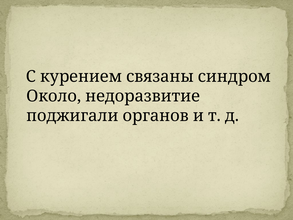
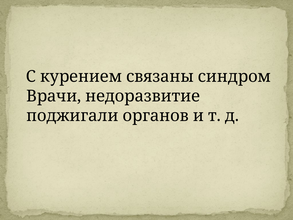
Около: Около -> Врачи
